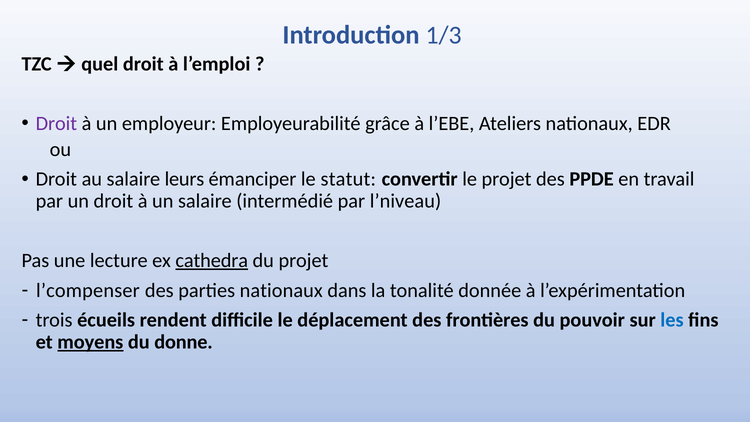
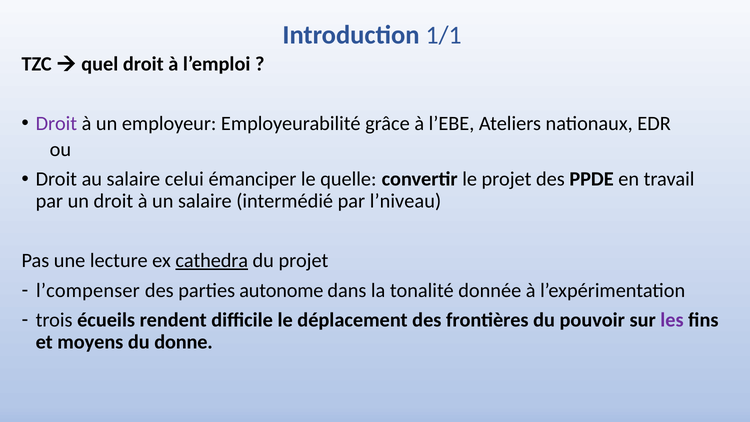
1/3: 1/3 -> 1/1
leurs: leurs -> celui
statut: statut -> quelle
parties nationaux: nationaux -> autonome
les colour: blue -> purple
moyens underline: present -> none
